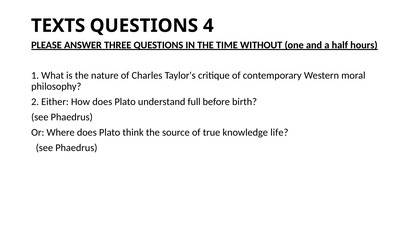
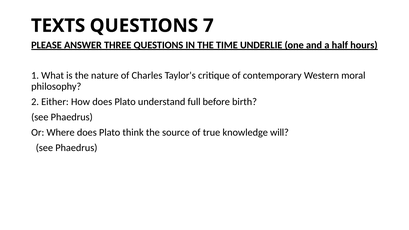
4: 4 -> 7
WITHOUT: WITHOUT -> UNDERLIE
life: life -> will
